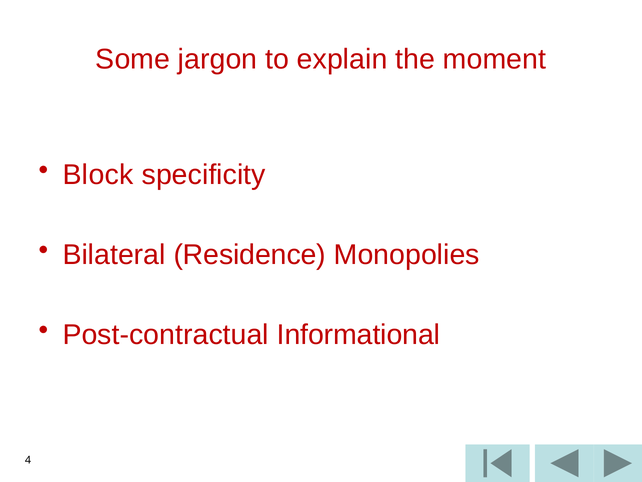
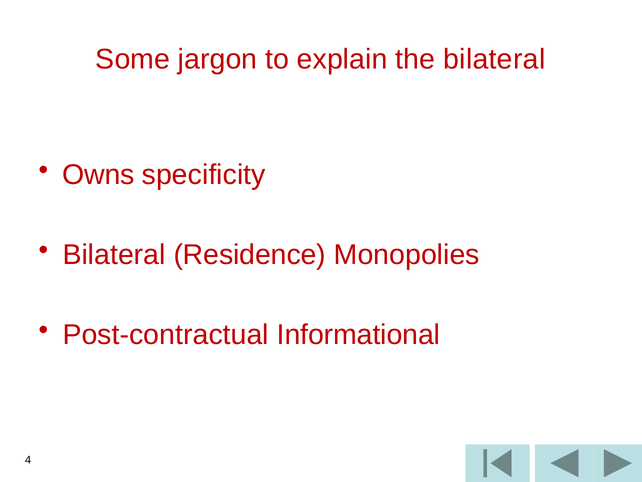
the moment: moment -> bilateral
Block: Block -> Owns
